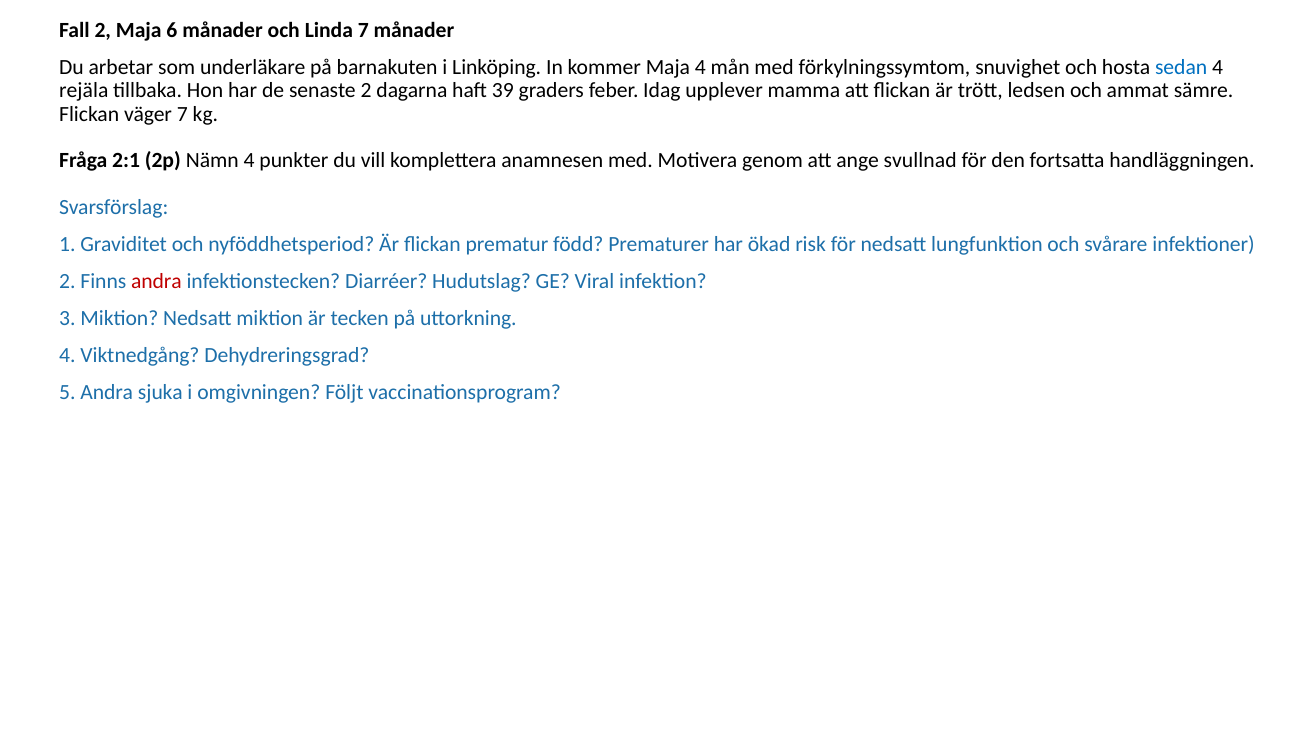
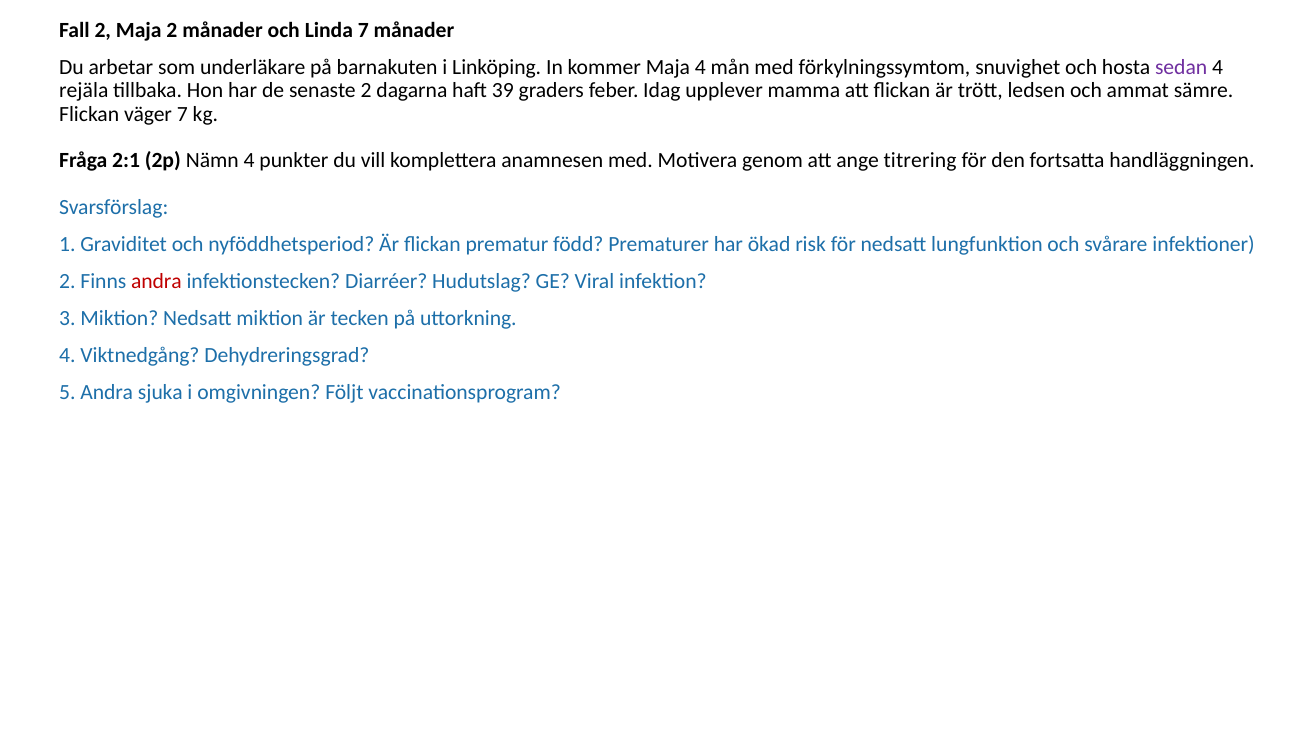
Maja 6: 6 -> 2
sedan colour: blue -> purple
svullnad: svullnad -> titrering
